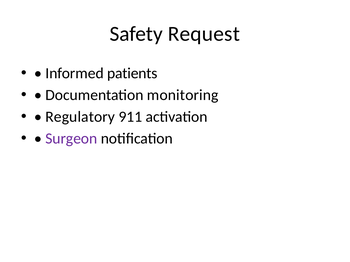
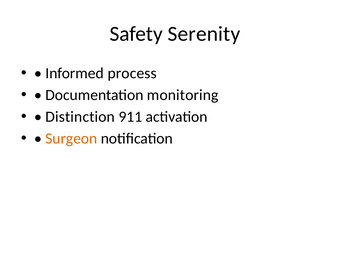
Request: Request -> Serenity
patients: patients -> process
Regulatory: Regulatory -> Distinction
Surgeon colour: purple -> orange
